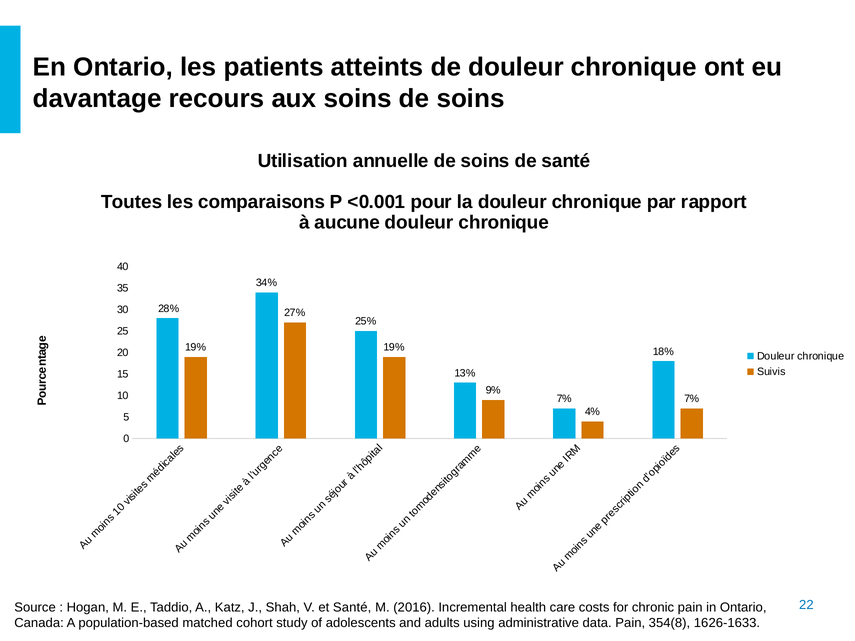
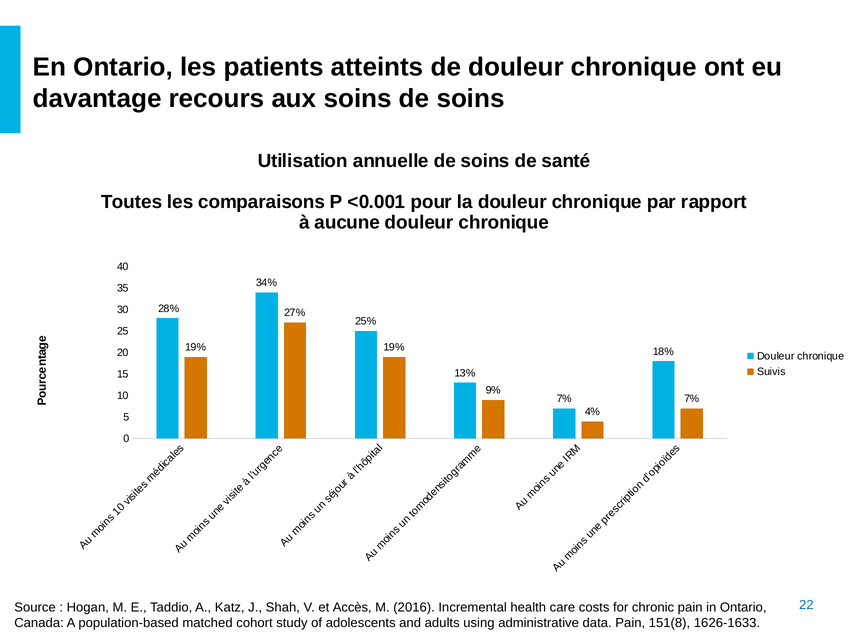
et Santé: Santé -> Accès
354(8: 354(8 -> 151(8
